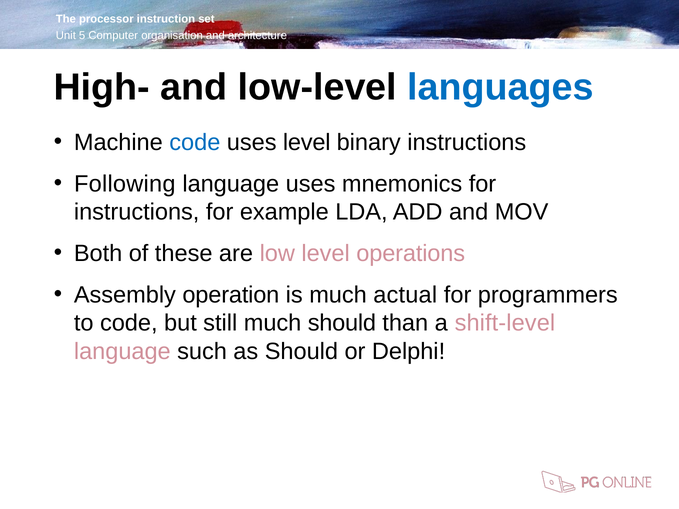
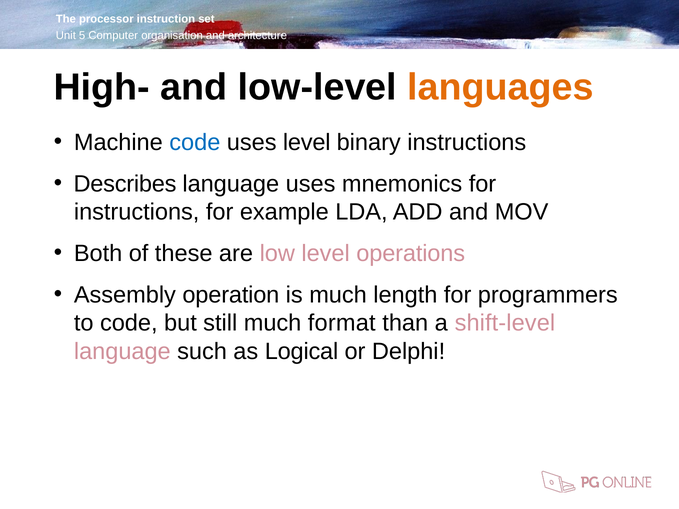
languages colour: blue -> orange
Following: Following -> Describes
actual: actual -> length
much should: should -> format
as Should: Should -> Logical
